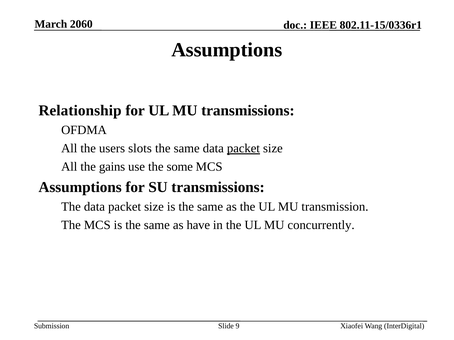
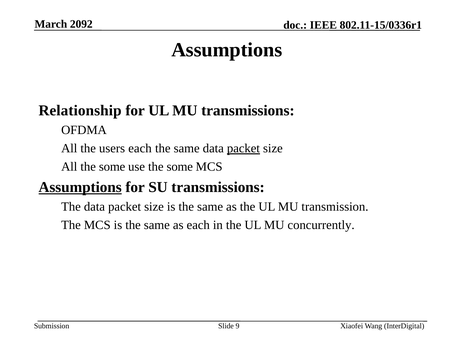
2060: 2060 -> 2092
users slots: slots -> each
All the gains: gains -> some
Assumptions at (80, 188) underline: none -> present
as have: have -> each
